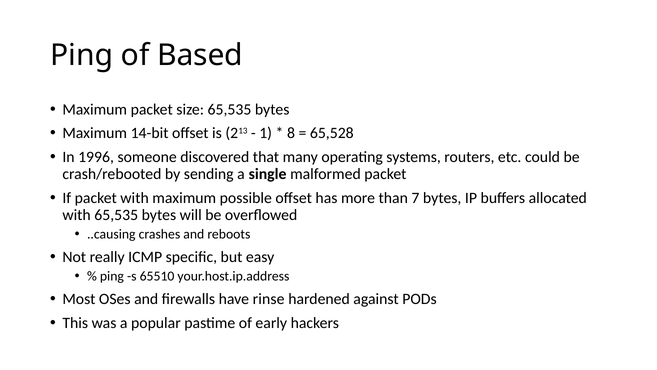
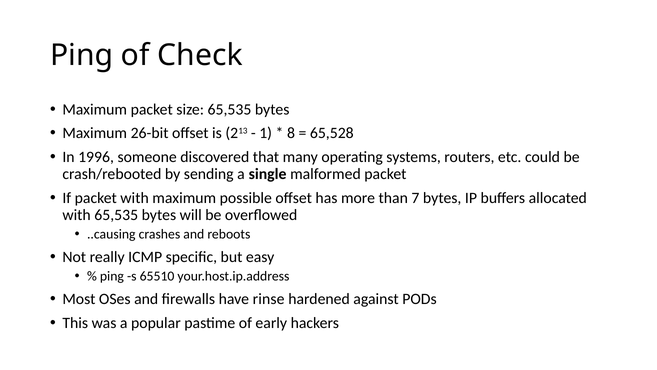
Based: Based -> Check
14-bit: 14-bit -> 26-bit
